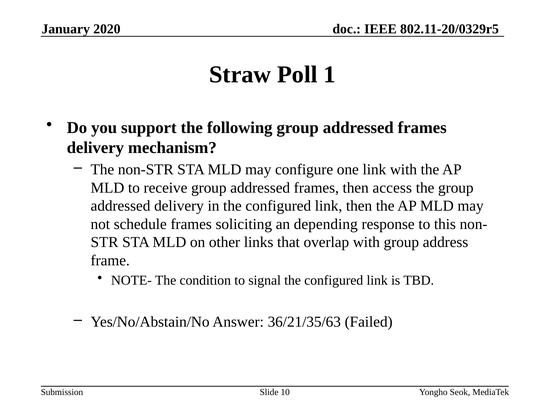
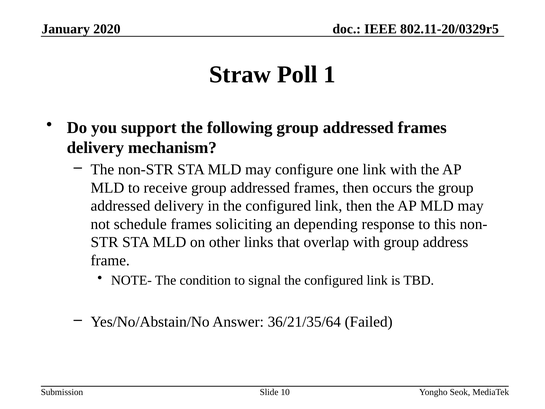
access: access -> occurs
36/21/35/63: 36/21/35/63 -> 36/21/35/64
